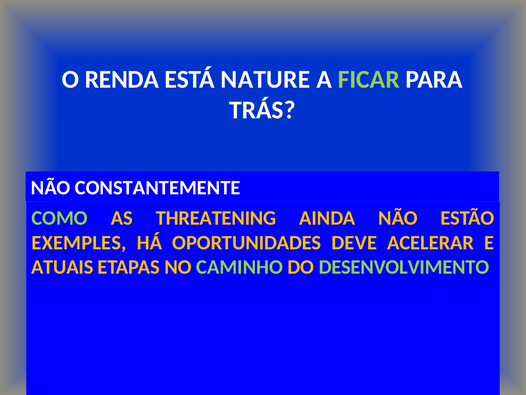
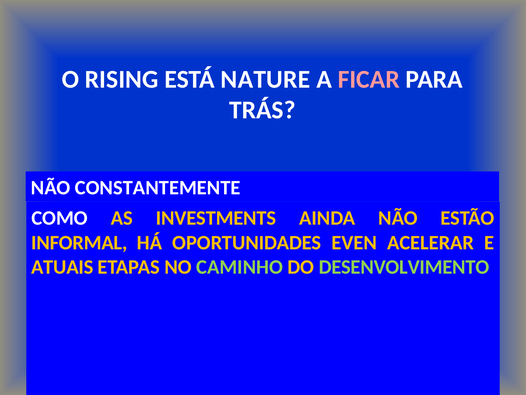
RENDA: RENDA -> RISING
FICAR colour: light green -> pink
COMO colour: light green -> white
THREATENING: THREATENING -> INVESTMENTS
EXEMPLES: EXEMPLES -> INFORMAL
DEVE: DEVE -> EVEN
